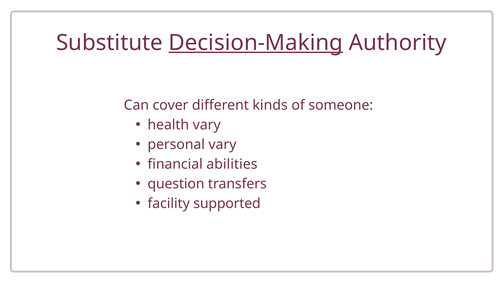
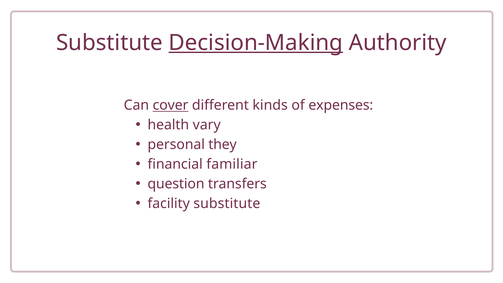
cover underline: none -> present
someone: someone -> expenses
personal vary: vary -> they
abilities: abilities -> familiar
facility supported: supported -> substitute
